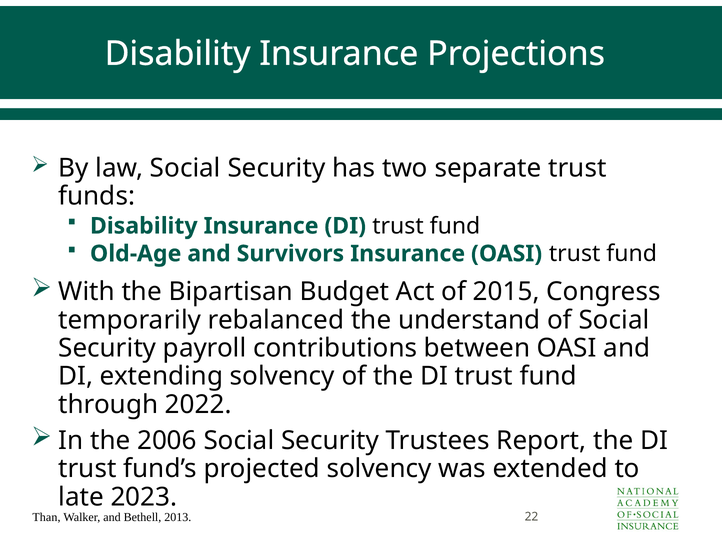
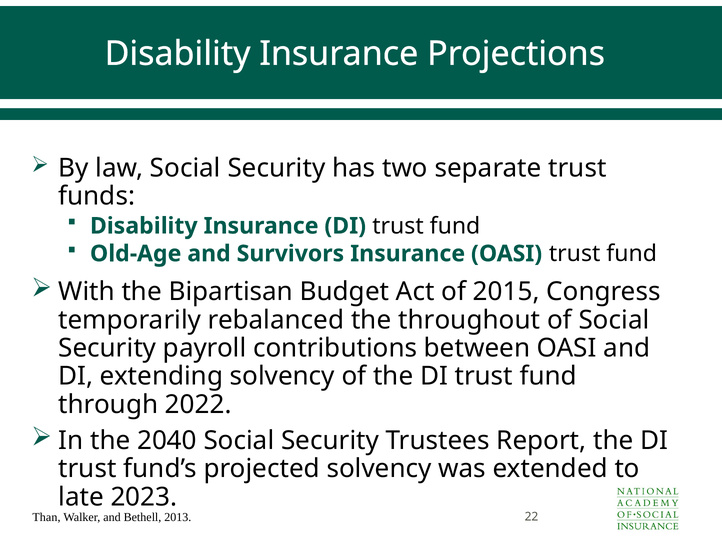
understand: understand -> throughout
2006: 2006 -> 2040
